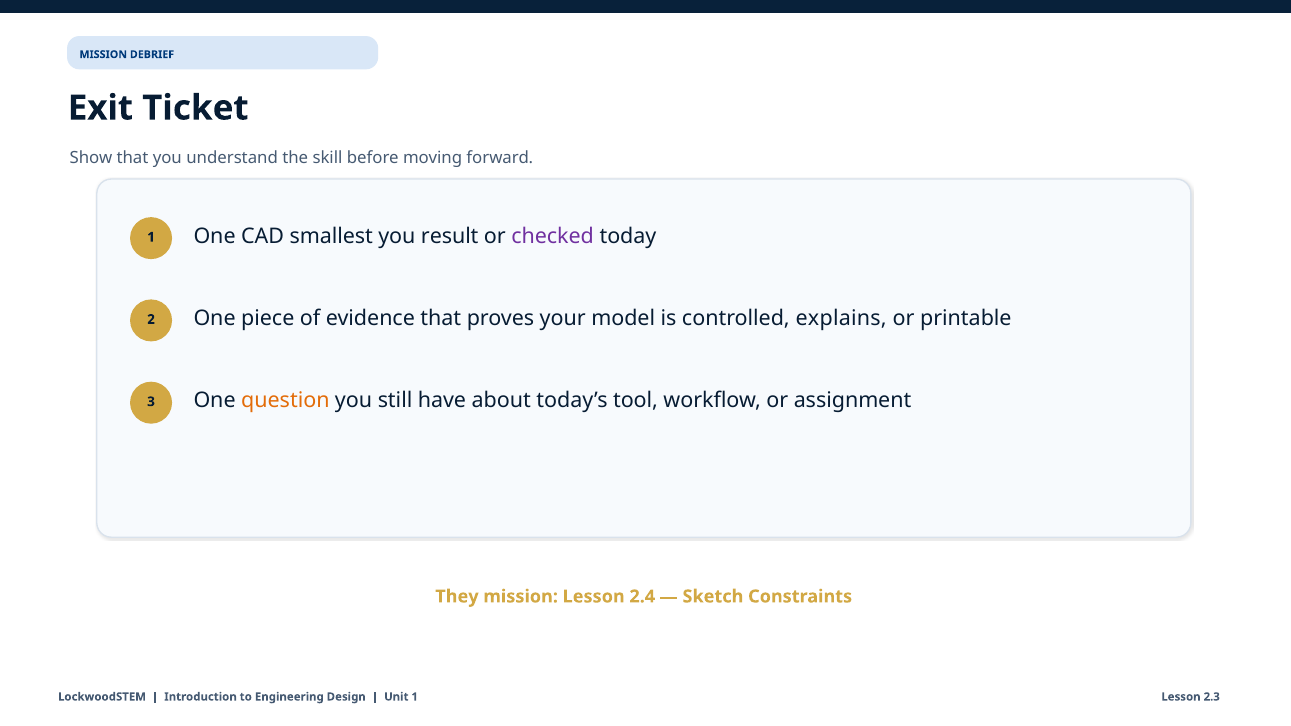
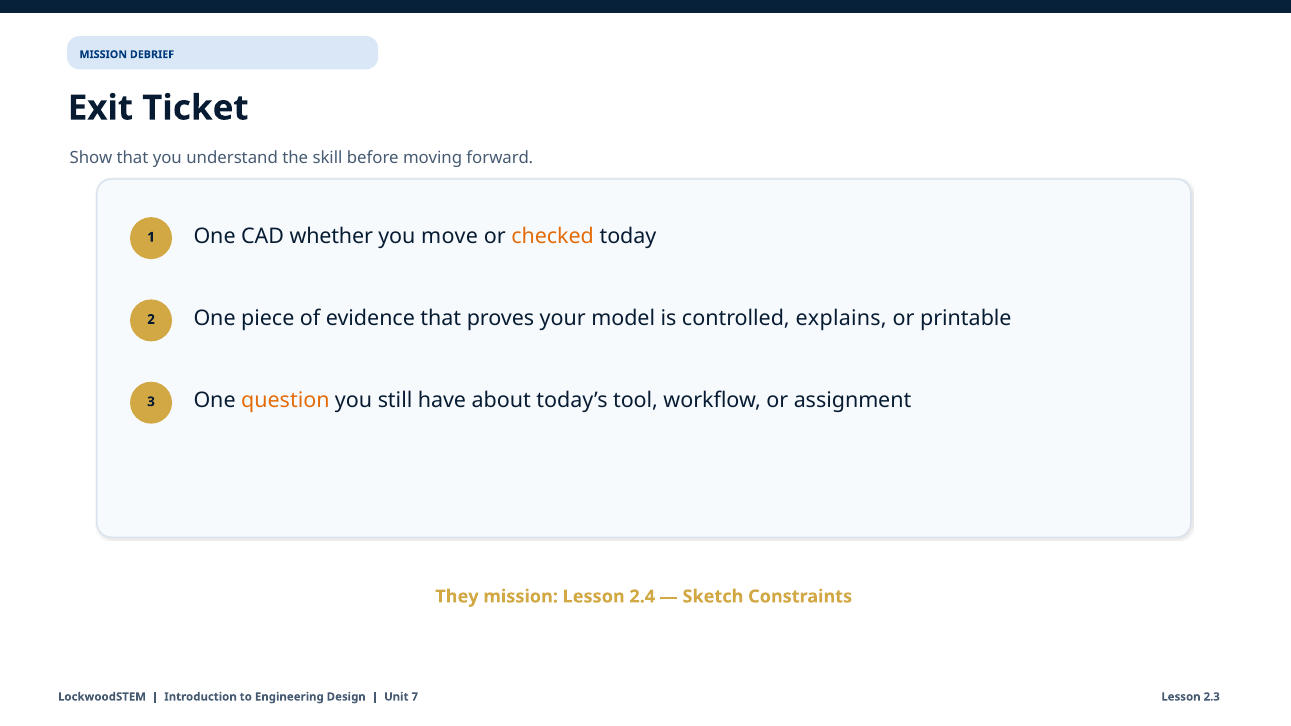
smallest: smallest -> whether
result: result -> move
checked colour: purple -> orange
Unit 1: 1 -> 7
